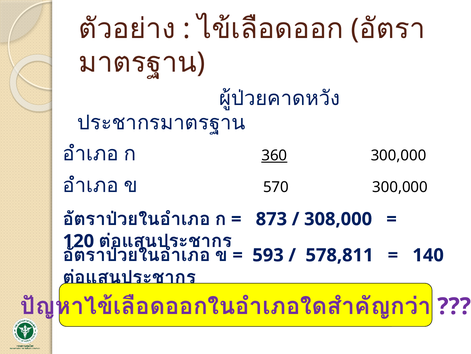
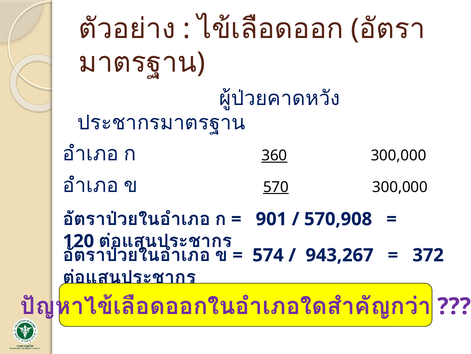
570 underline: none -> present
873: 873 -> 901
308,000: 308,000 -> 570,908
593: 593 -> 574
578,811: 578,811 -> 943,267
140: 140 -> 372
